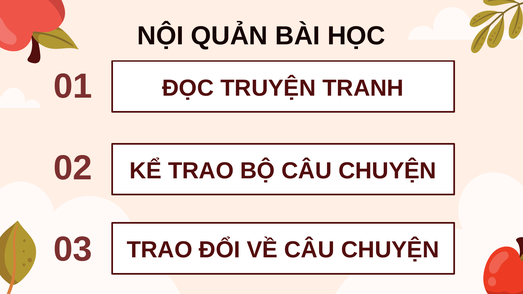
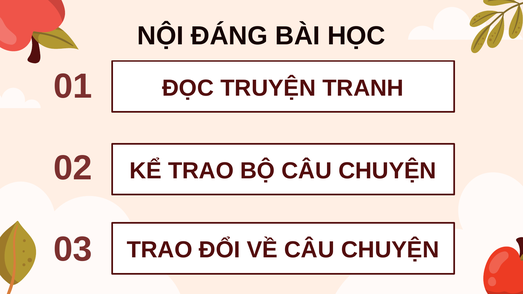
QUẢN: QUẢN -> ĐÁNG
